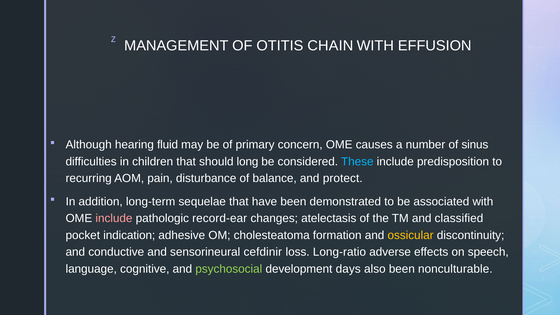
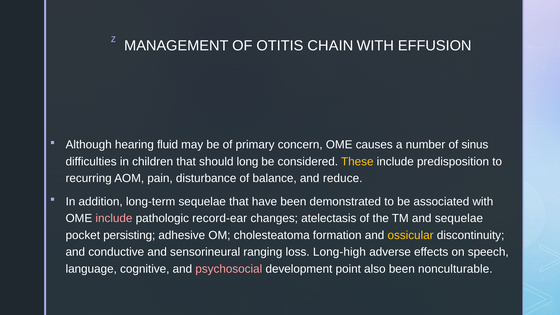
These colour: light blue -> yellow
protect: protect -> reduce
and classified: classified -> sequelae
indication: indication -> persisting
cefdinir: cefdinir -> ranging
Long-ratio: Long-ratio -> Long-high
psychosocial colour: light green -> pink
days: days -> point
